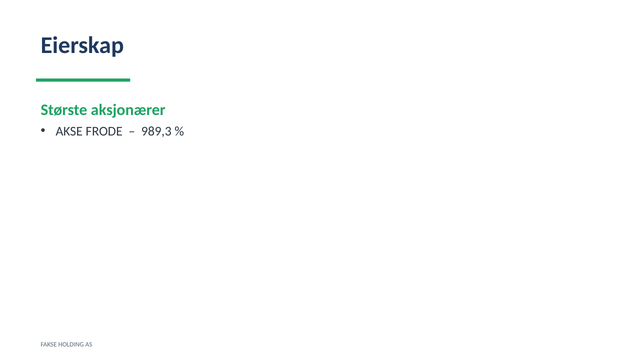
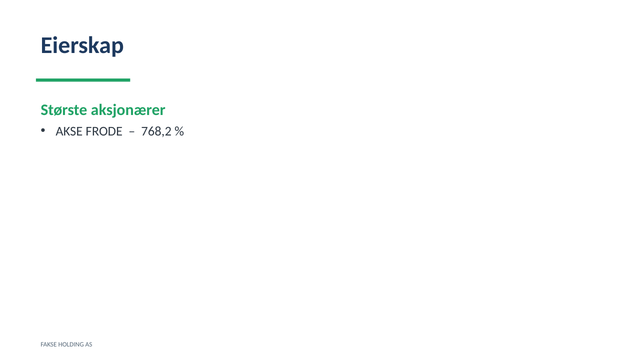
989,3: 989,3 -> 768,2
